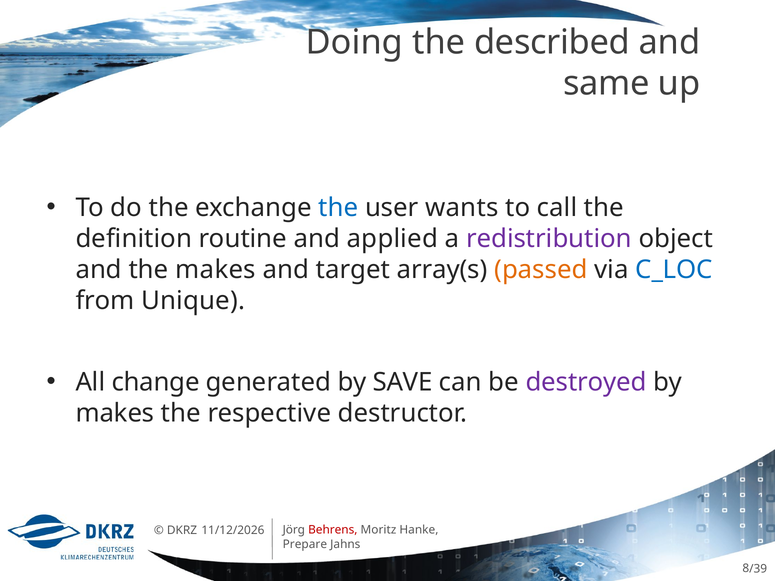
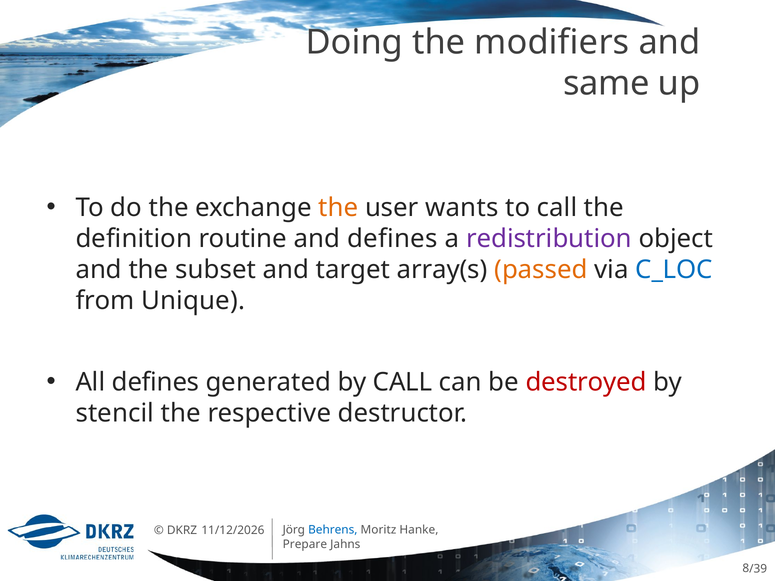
described: described -> modifiers
the at (338, 208) colour: blue -> orange
and applied: applied -> defines
the makes: makes -> subset
All change: change -> defines
by SAVE: SAVE -> CALL
destroyed colour: purple -> red
makes at (115, 413): makes -> stencil
Behrens colour: red -> blue
